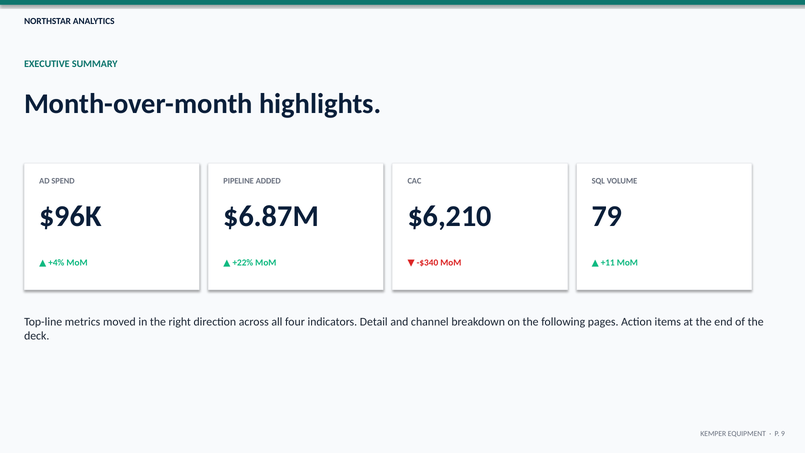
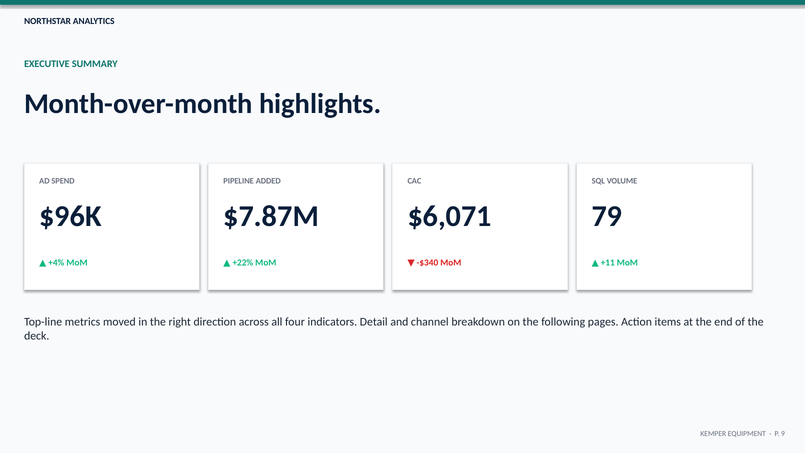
$6.87M: $6.87M -> $7.87M
$6,210: $6,210 -> $6,071
